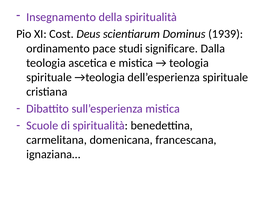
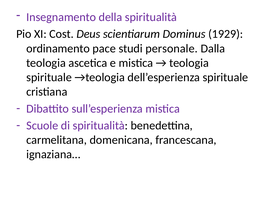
1939: 1939 -> 1929
significare: significare -> personale
